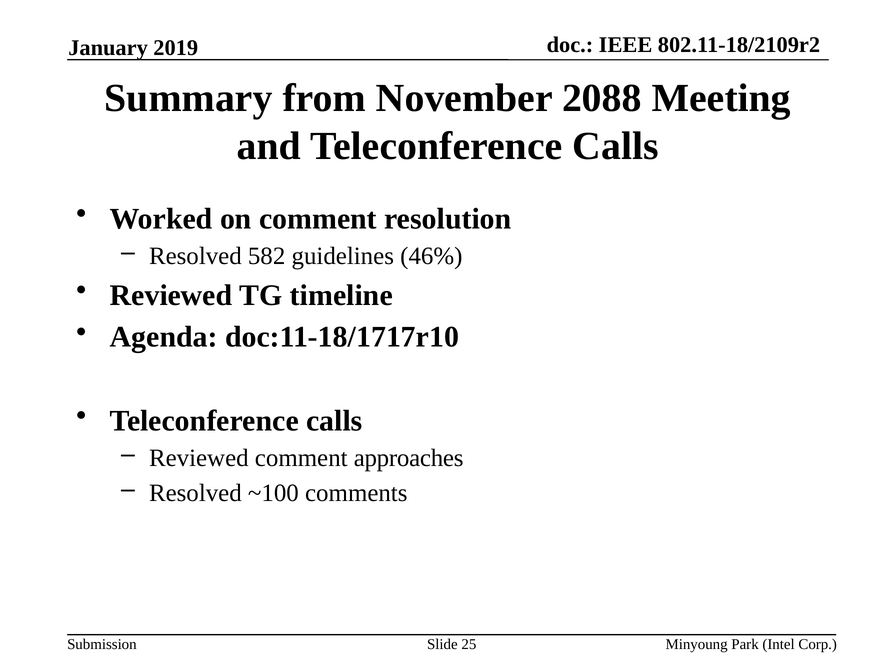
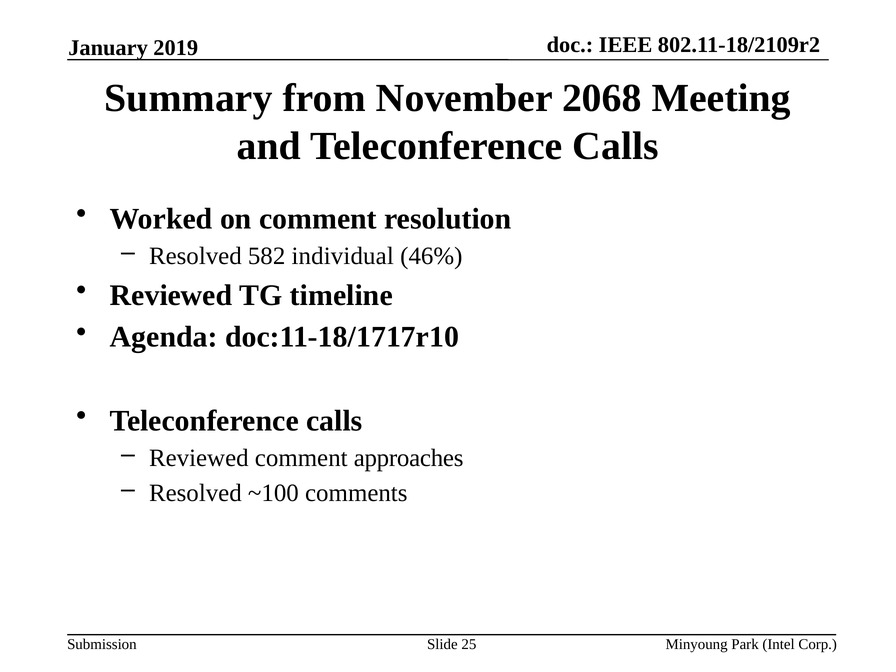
2088: 2088 -> 2068
guidelines: guidelines -> individual
